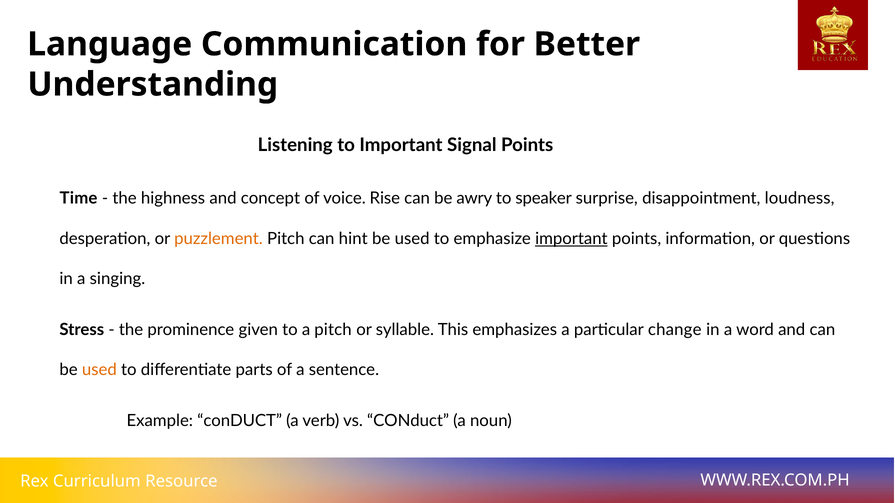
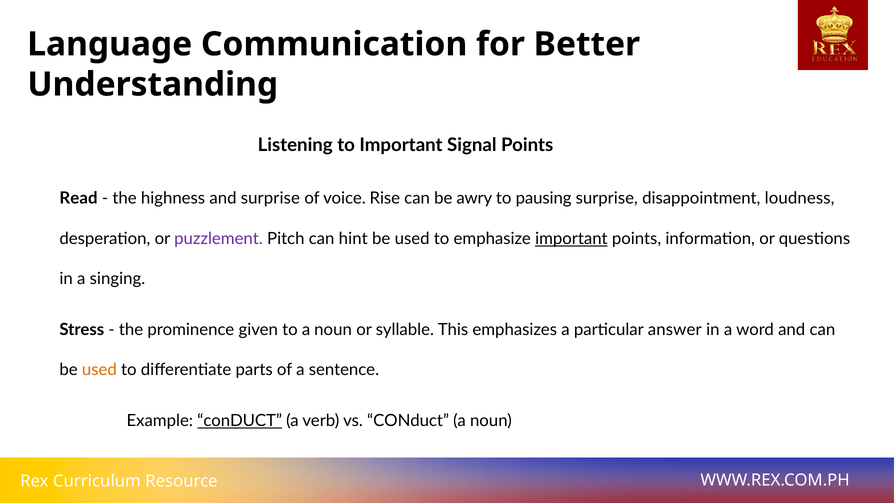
Time: Time -> Read
and concept: concept -> surprise
speaker: speaker -> pausing
puzzlement colour: orange -> purple
to a pitch: pitch -> noun
change: change -> answer
conDUCT at (240, 421) underline: none -> present
